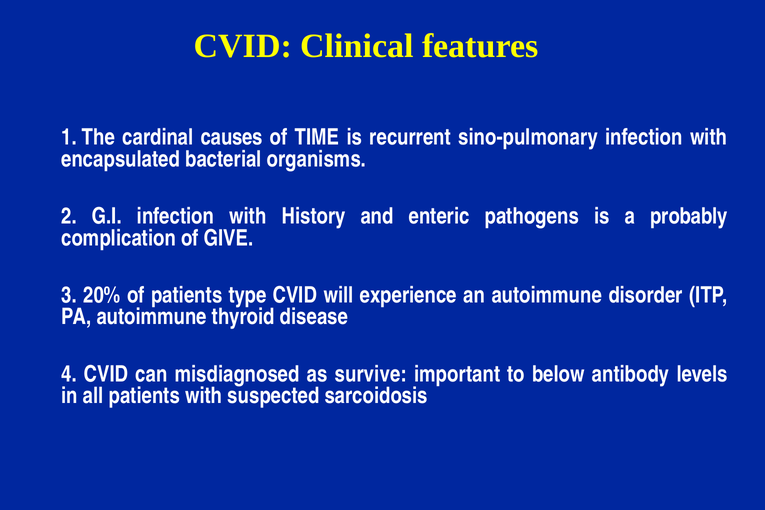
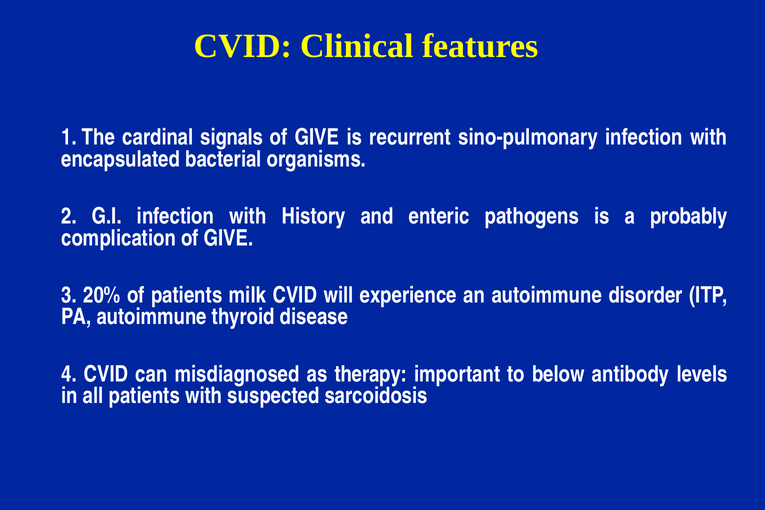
causes: causes -> signals
TIME at (317, 137): TIME -> GIVE
type: type -> milk
survive: survive -> therapy
